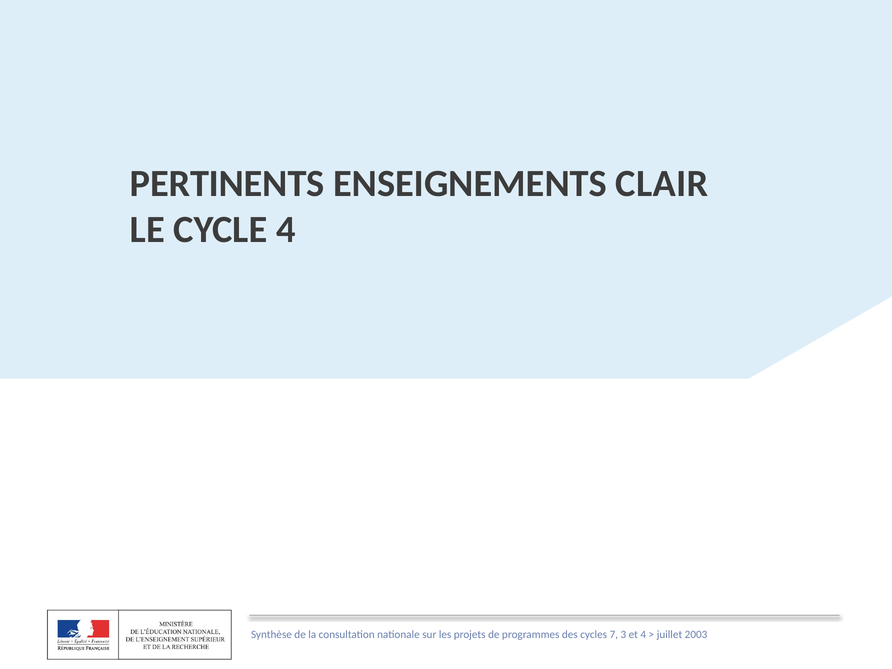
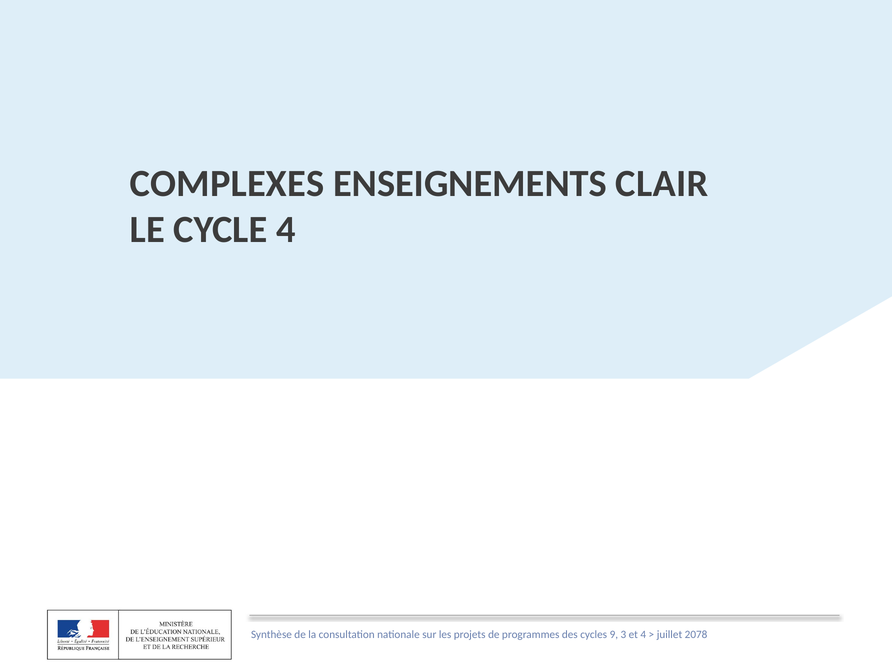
PERTINENTS: PERTINENTS -> COMPLEXES
7: 7 -> 9
2003: 2003 -> 2078
